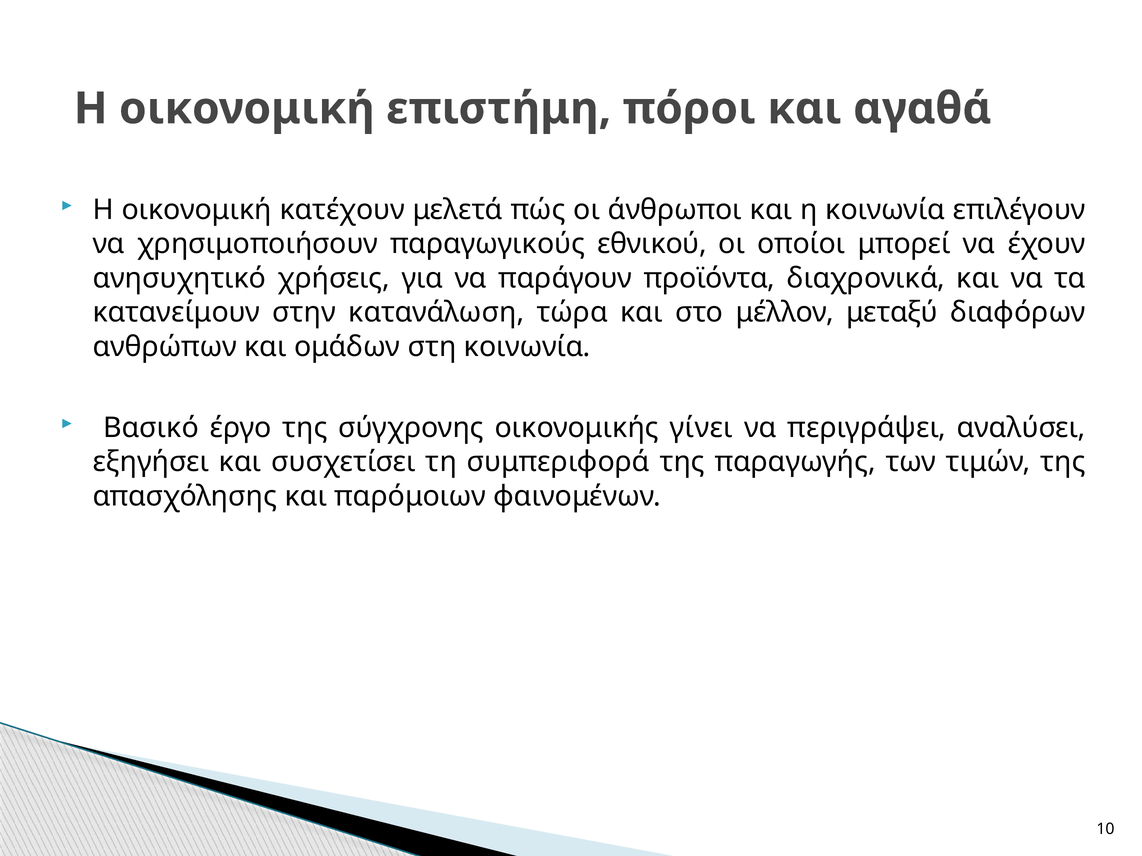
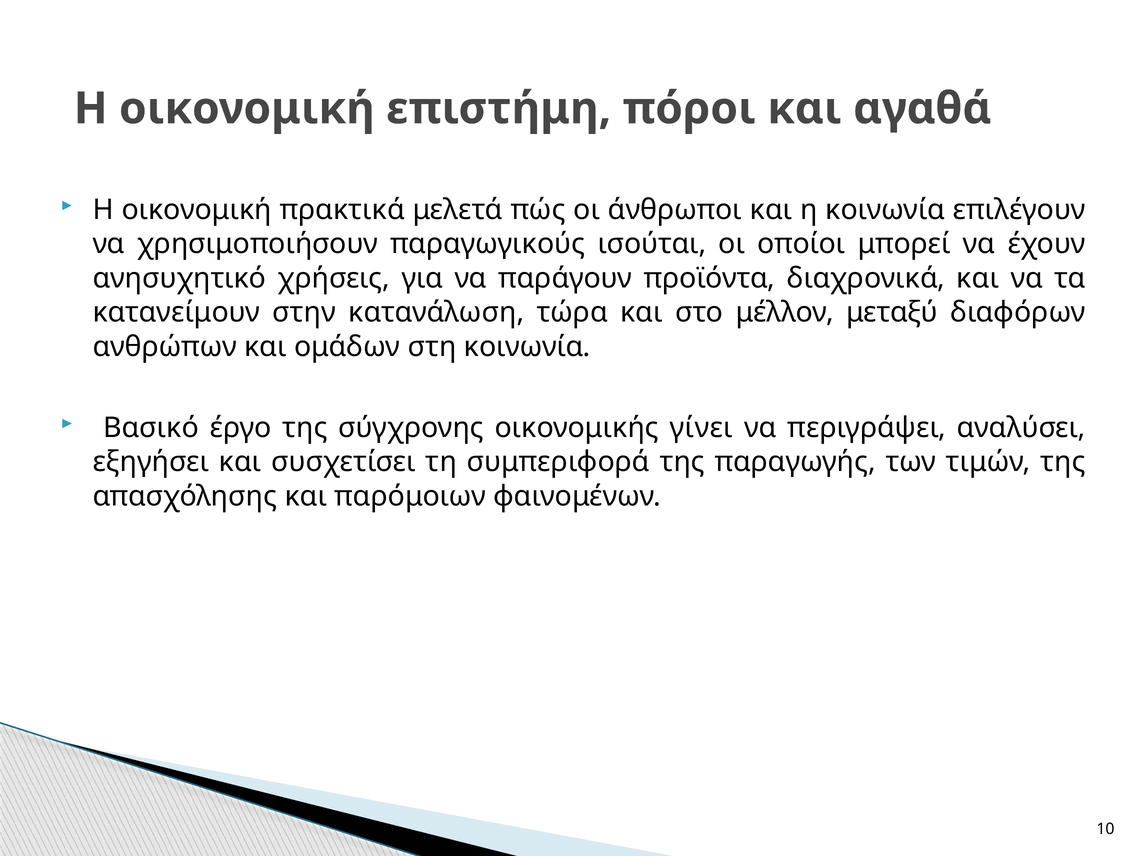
κατέχουν: κατέχουν -> πρακτικά
εθνικού: εθνικού -> ισούται
